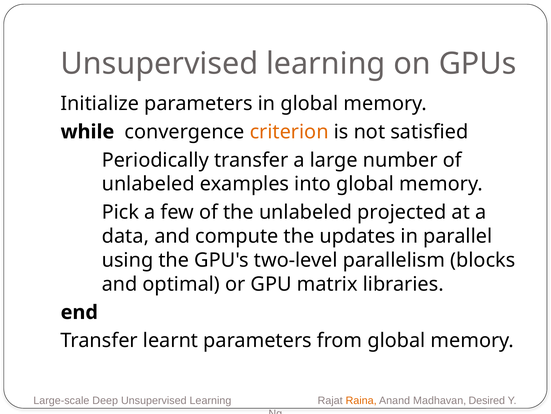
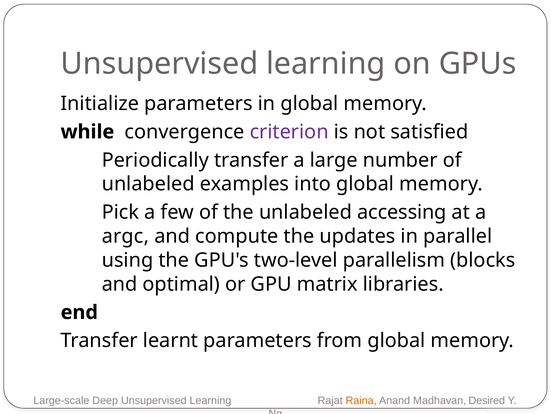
criterion colour: orange -> purple
projected: projected -> accessing
data: data -> argc
